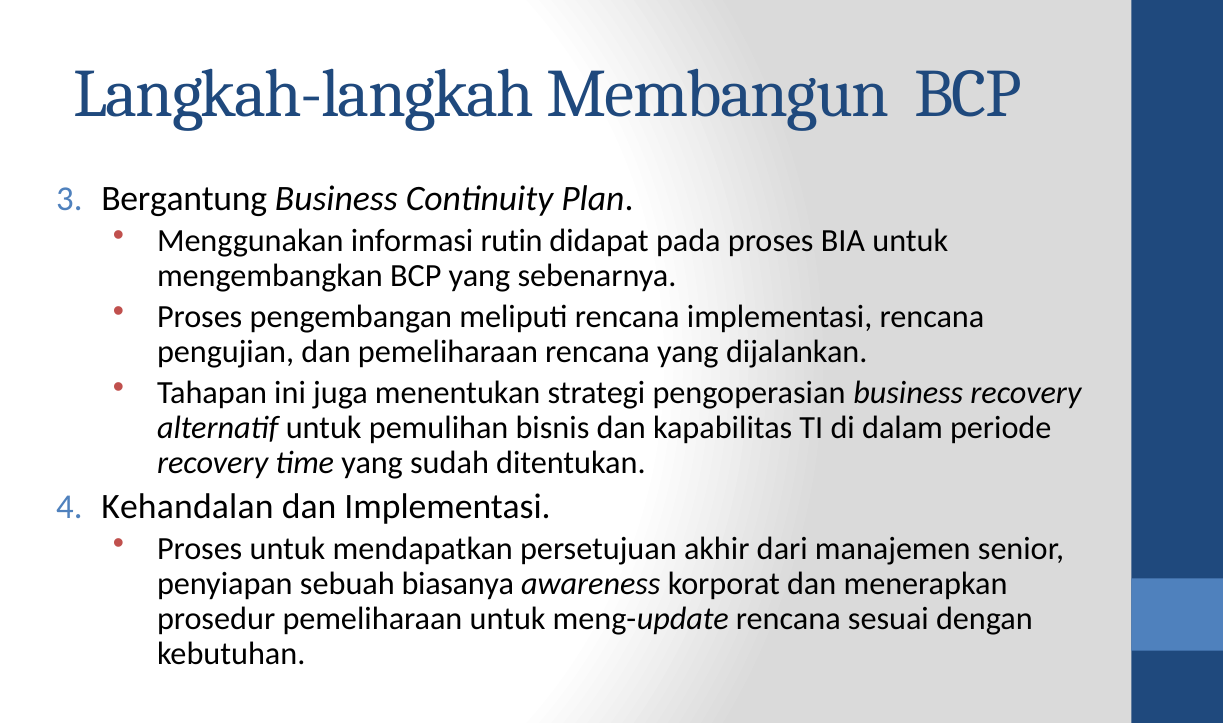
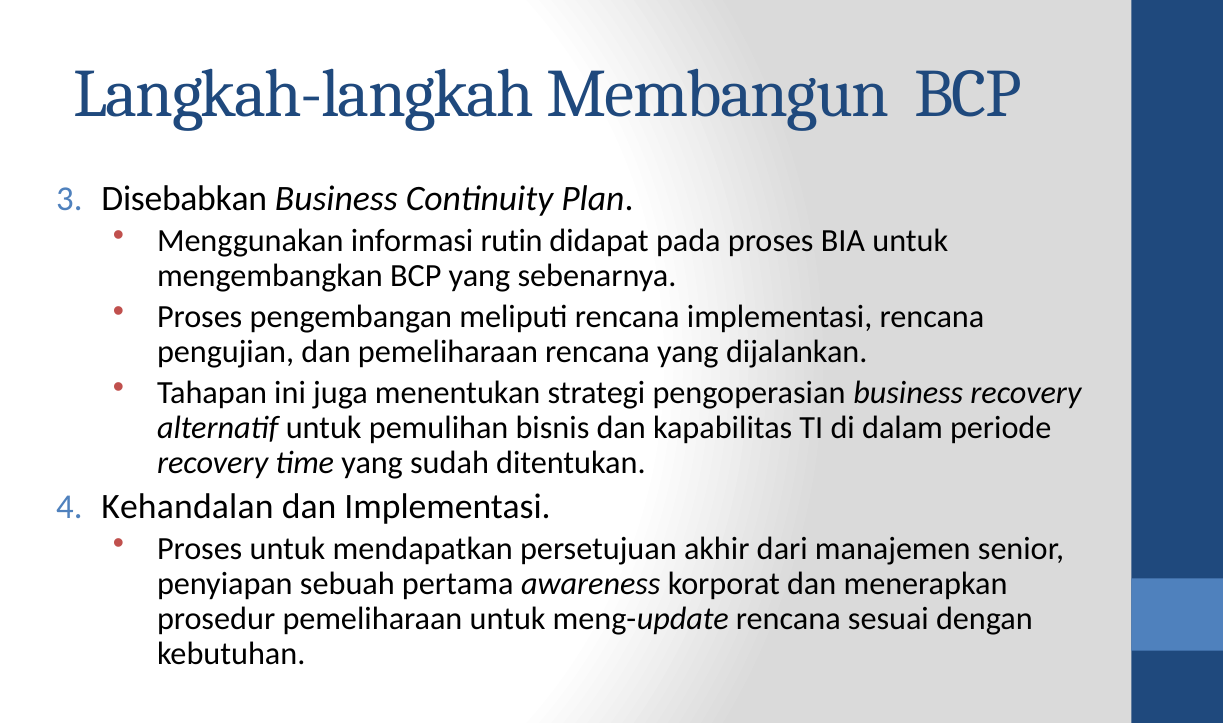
Bergantung: Bergantung -> Disebabkan
biasanya: biasanya -> pertama
